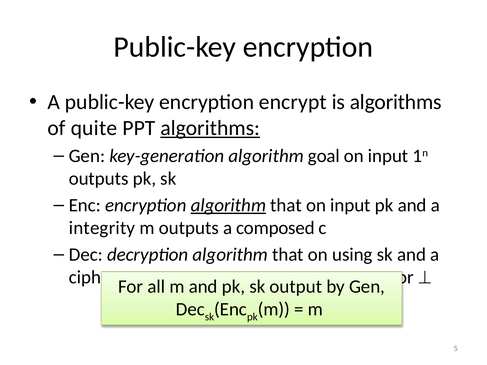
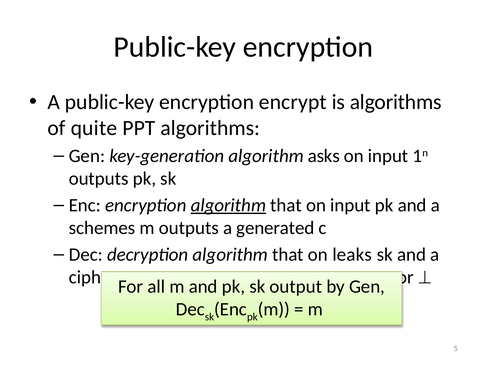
algorithms at (210, 128) underline: present -> none
goal: goal -> asks
integrity: integrity -> schemes
composed: composed -> generated
using: using -> leaks
